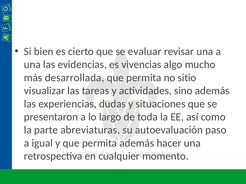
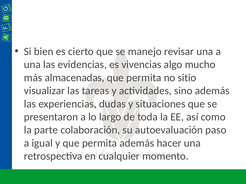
evaluar: evaluar -> manejo
desarrollada: desarrollada -> almacenadas
abreviaturas: abreviaturas -> colaboración
